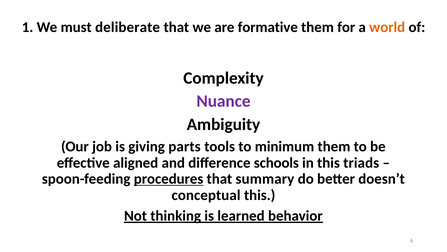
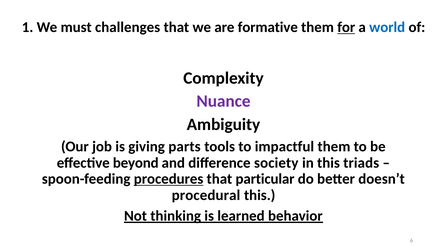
deliberate: deliberate -> challenges
for underline: none -> present
world colour: orange -> blue
minimum: minimum -> impactful
aligned: aligned -> beyond
schools: schools -> society
summary: summary -> particular
conceptual: conceptual -> procedural
